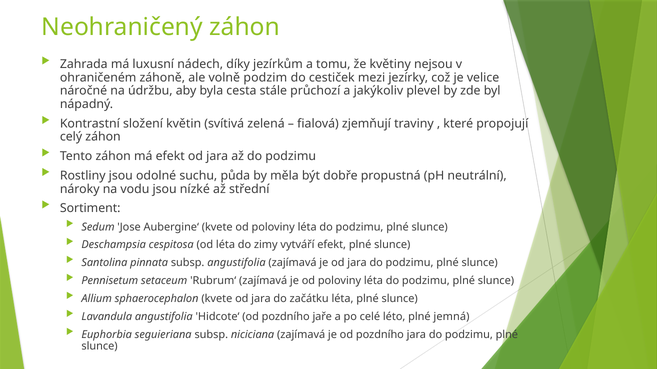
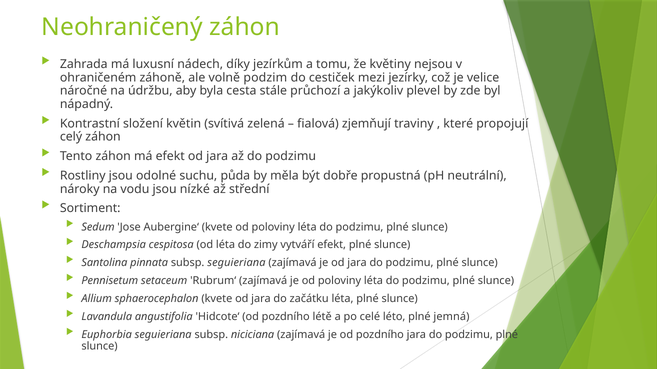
subsp angustifolia: angustifolia -> seguieriana
jaře: jaře -> létě
